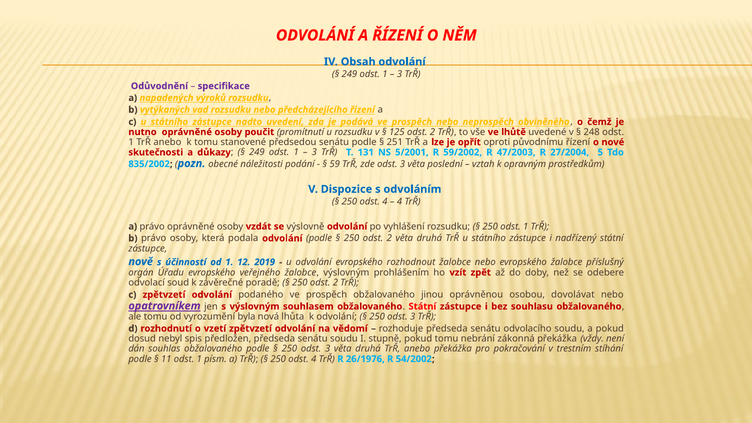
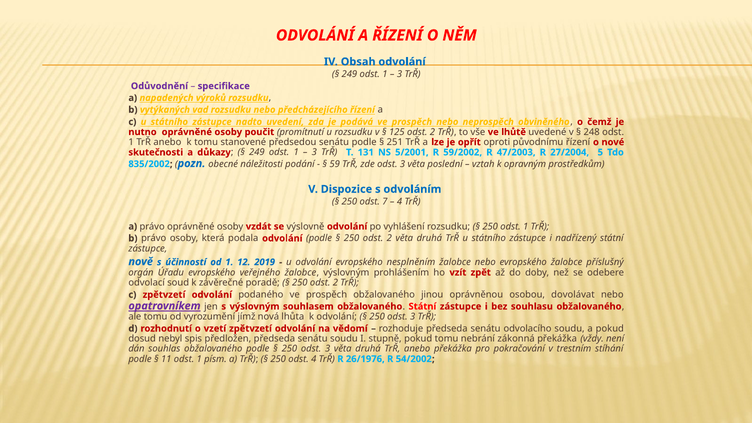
4 at (385, 202): 4 -> 7
rozhodnout: rozhodnout -> nesplněním
byla: byla -> jímž
